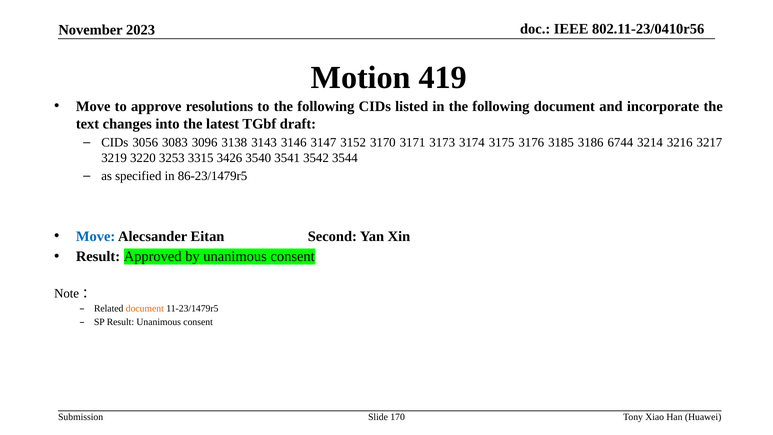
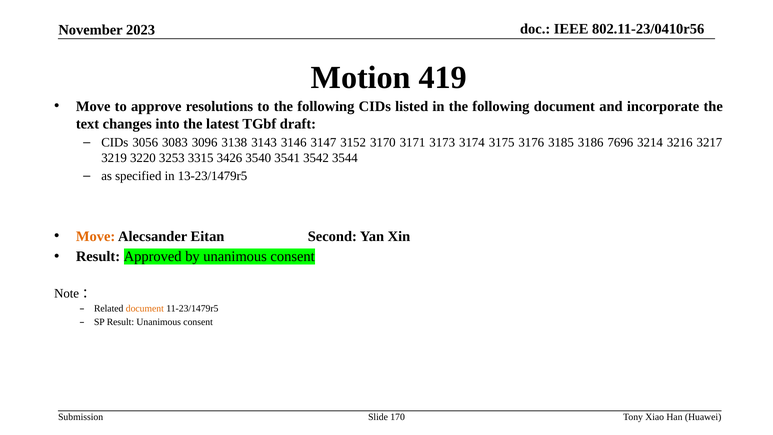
6744: 6744 -> 7696
86-23/1479r5: 86-23/1479r5 -> 13-23/1479r5
Move at (96, 236) colour: blue -> orange
